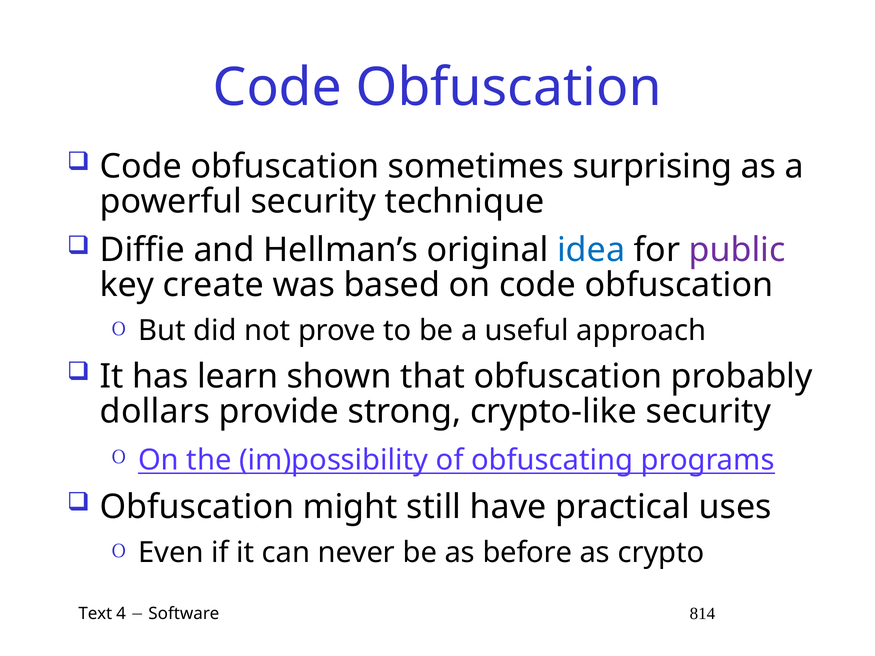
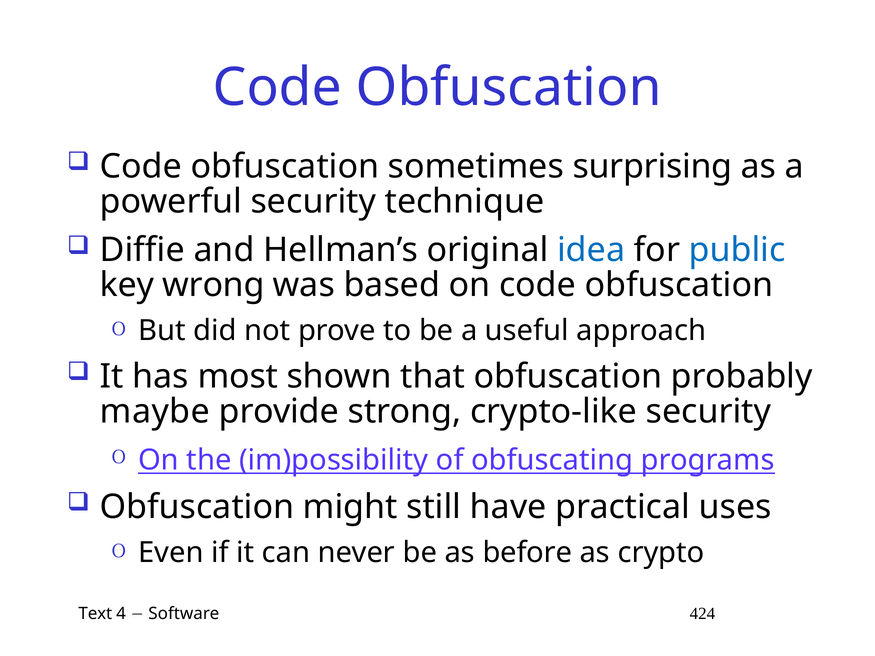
public colour: purple -> blue
create: create -> wrong
learn: learn -> most
dollars: dollars -> maybe
814: 814 -> 424
